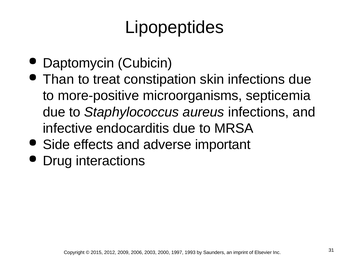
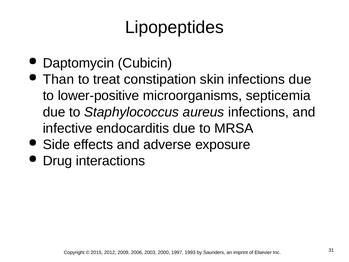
more-positive: more-positive -> lower-positive
important: important -> exposure
